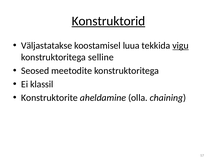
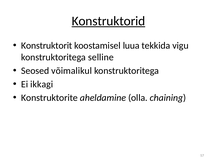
Väljastatakse: Väljastatakse -> Konstruktorit
vigu underline: present -> none
meetodite: meetodite -> võimalikul
klassil: klassil -> ikkagi
